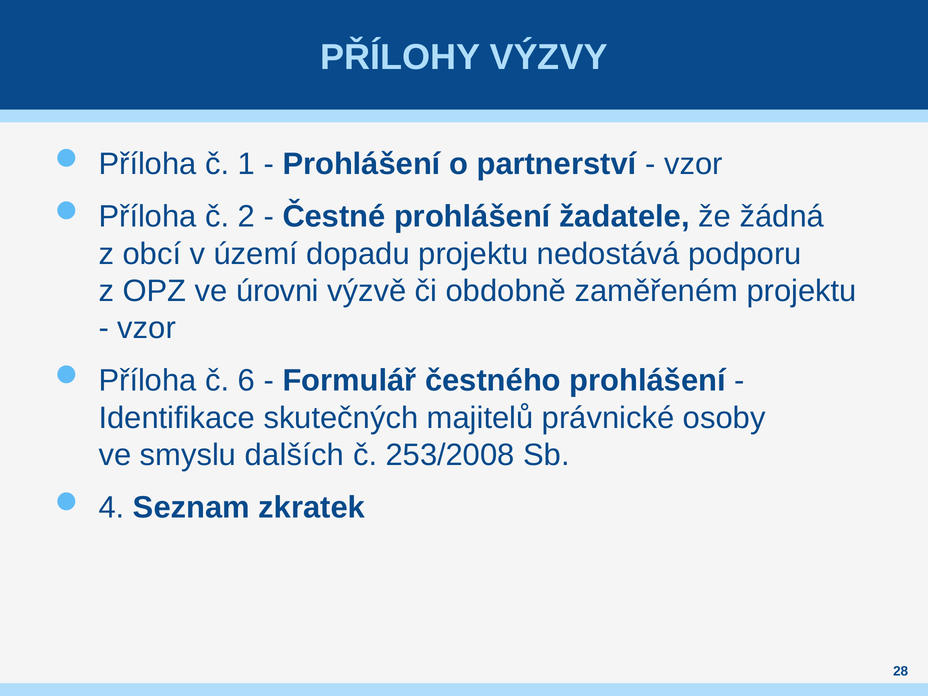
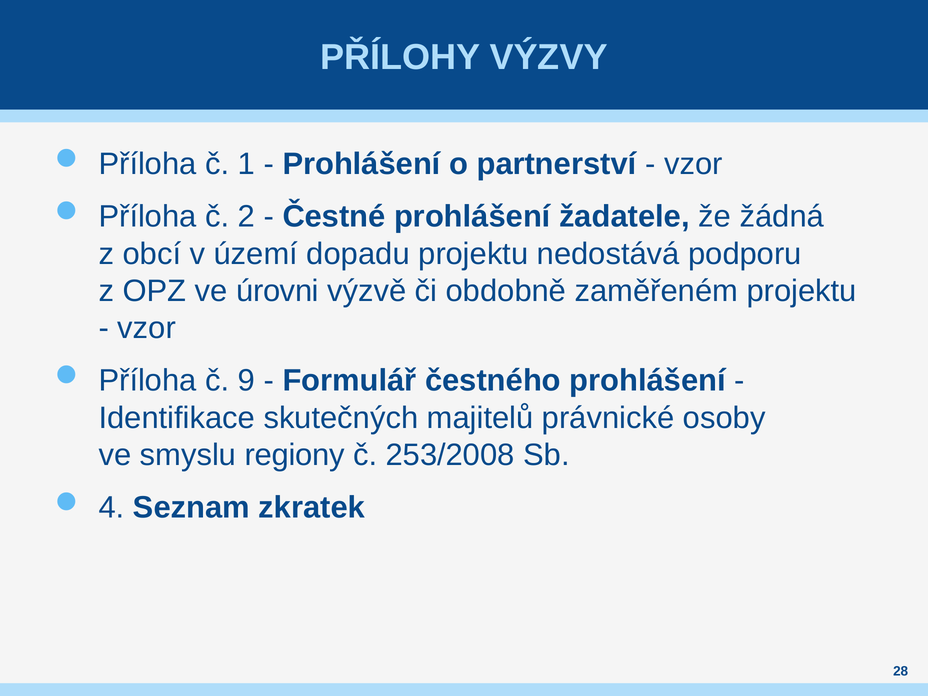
6: 6 -> 9
dalších: dalších -> regiony
